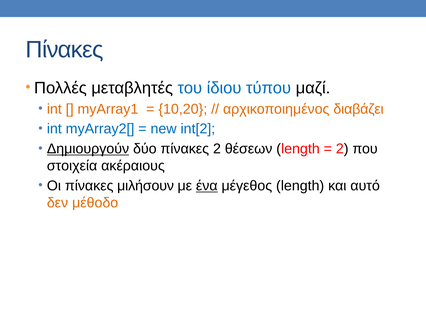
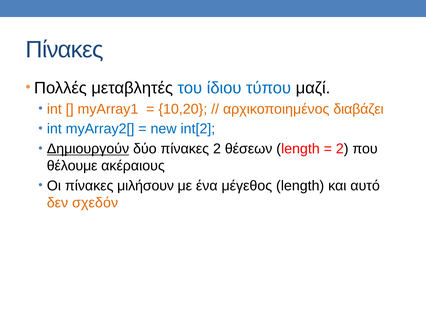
στοιχεία: στοιχεία -> θέλουμε
ένα underline: present -> none
μέθοδο: μέθοδο -> σχεδόν
